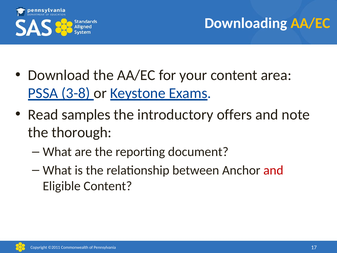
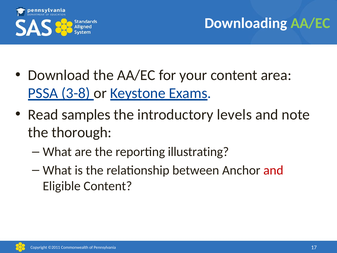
AA/EC at (310, 23) colour: yellow -> light green
offers: offers -> levels
document: document -> illustrating
